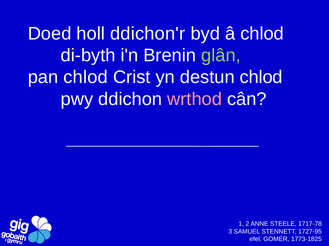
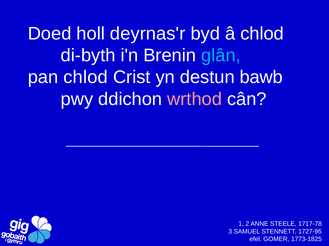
ddichon'r: ddichon'r -> deyrnas'r
glân colour: light green -> light blue
destun chlod: chlod -> bawb
